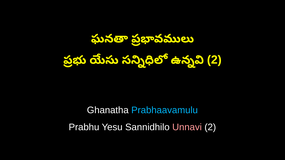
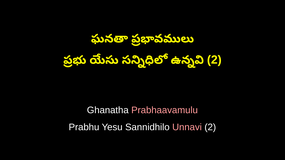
Prabhaavamulu colour: light blue -> pink
